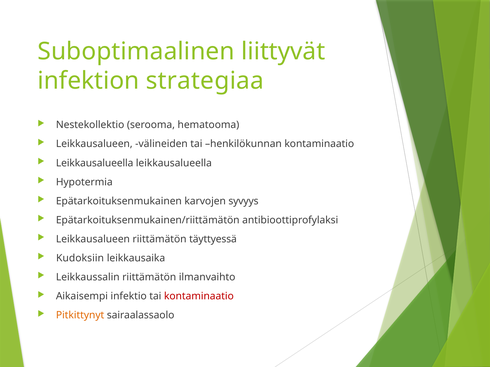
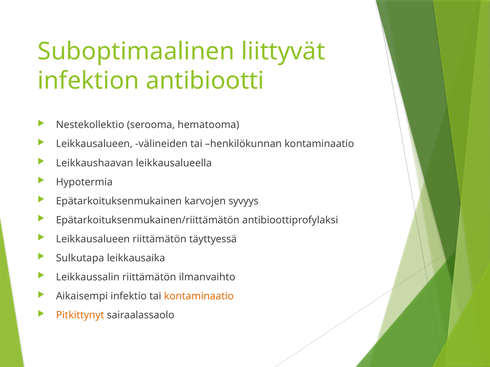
strategiaa: strategiaa -> antibiootti
Leikkausalueella at (95, 163): Leikkausalueella -> Leikkaushaavan
Kudoksiin: Kudoksiin -> Sulkutapa
kontaminaatio at (199, 297) colour: red -> orange
